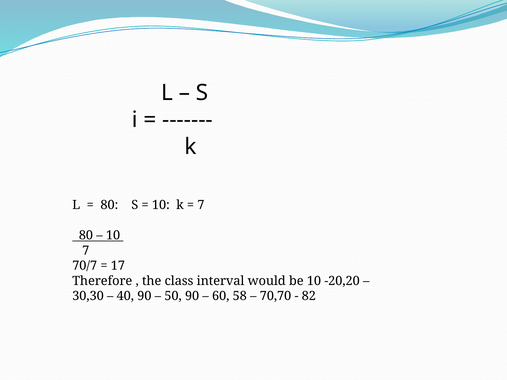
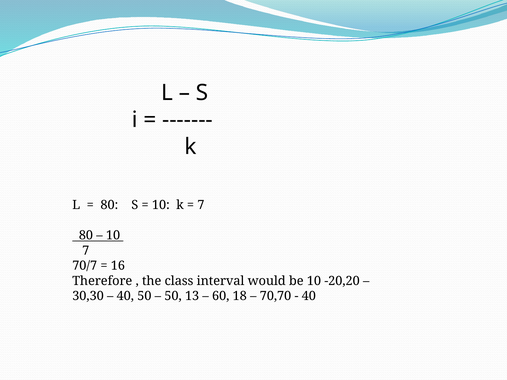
17: 17 -> 16
40 90: 90 -> 50
50 90: 90 -> 13
58: 58 -> 18
82 at (309, 296): 82 -> 40
